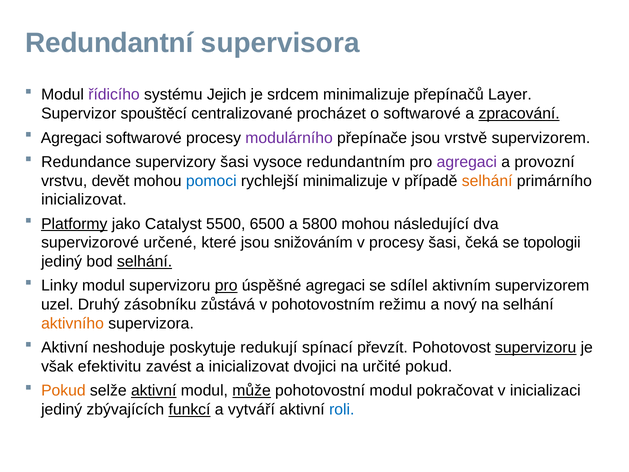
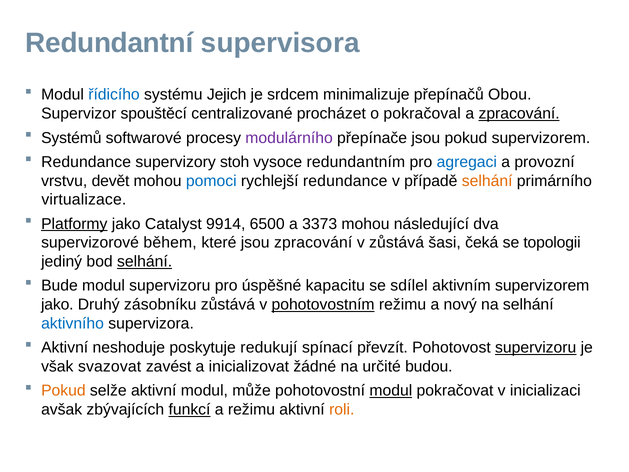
řídicího colour: purple -> blue
Layer: Layer -> Obou
o softwarové: softwarové -> pokračoval
Agregaci at (71, 138): Agregaci -> Systémů
jsou vrstvě: vrstvě -> pokud
supervizory šasi: šasi -> stoh
agregaci at (467, 162) colour: purple -> blue
rychlejší minimalizuje: minimalizuje -> redundance
inicializovat at (84, 200): inicializovat -> virtualizace
5500: 5500 -> 9914
5800: 5800 -> 3373
určené: určené -> během
jsou snižováním: snižováním -> zpracování
v procesy: procesy -> zůstává
Linky: Linky -> Bude
pro at (226, 286) underline: present -> none
úspěšné agregaci: agregaci -> kapacitu
uzel at (57, 304): uzel -> jako
pohotovostním underline: none -> present
aktivního colour: orange -> blue
efektivitu: efektivitu -> svazovat
dvojici: dvojici -> žádné
určité pokud: pokud -> budou
aktivní at (154, 390) underline: present -> none
může underline: present -> none
modul at (391, 390) underline: none -> present
jediný at (62, 409): jediný -> avšak
a vytváří: vytváří -> režimu
roli colour: blue -> orange
